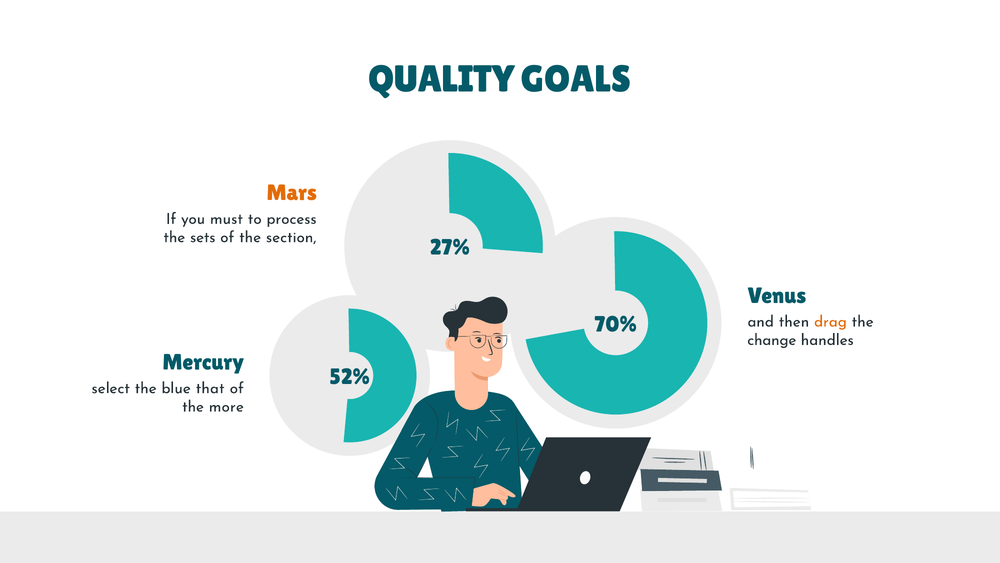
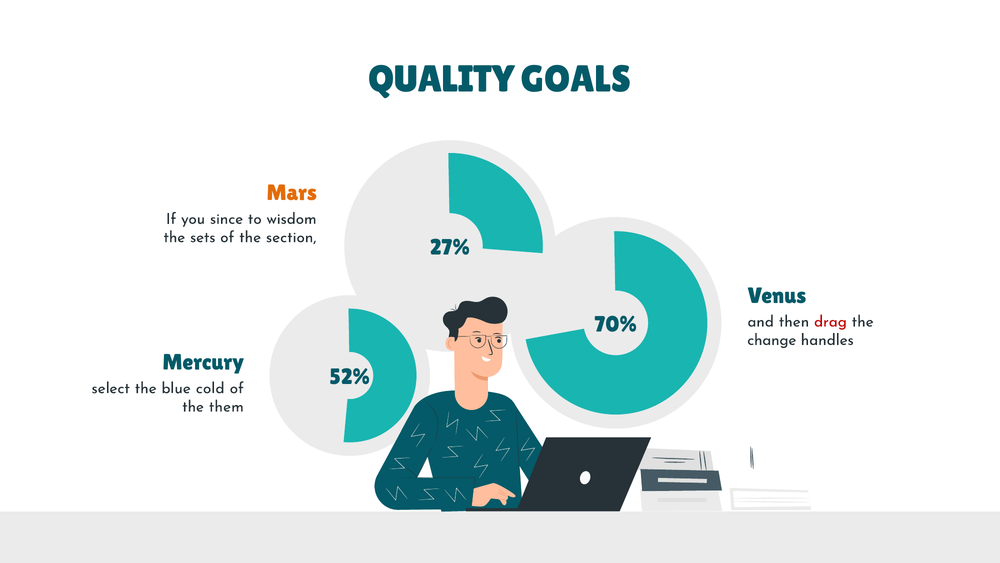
must: must -> since
process: process -> wisdom
drag colour: orange -> red
that: that -> cold
more: more -> them
